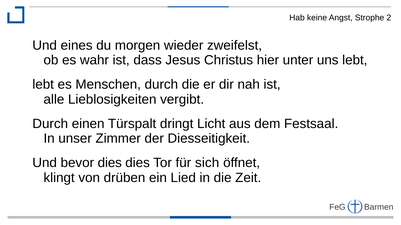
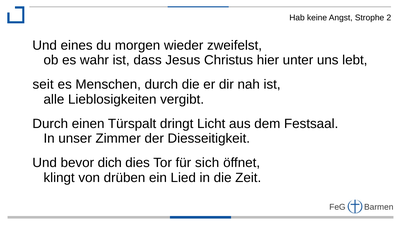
lebt at (43, 85): lebt -> seit
bevor dies: dies -> dich
